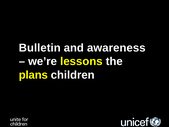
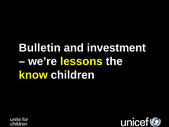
awareness: awareness -> investment
plans: plans -> know
